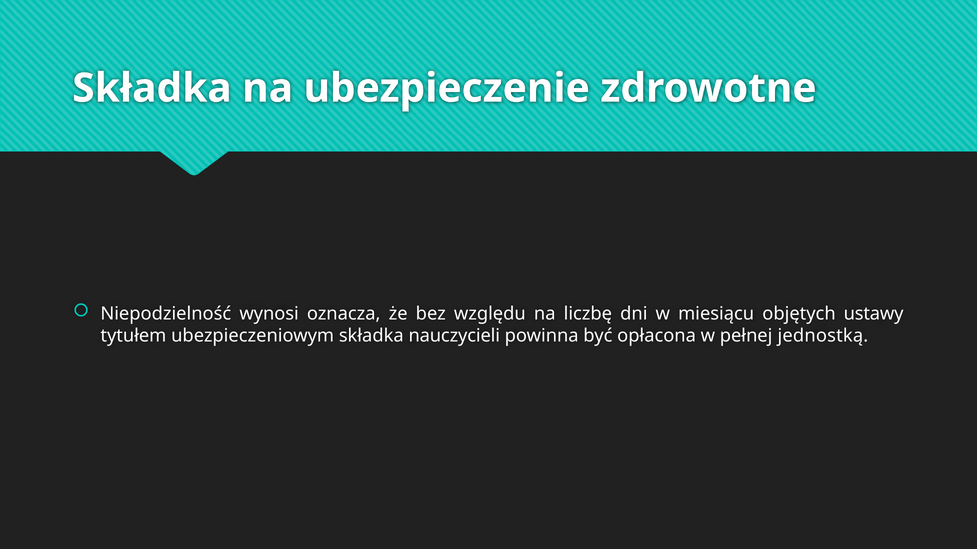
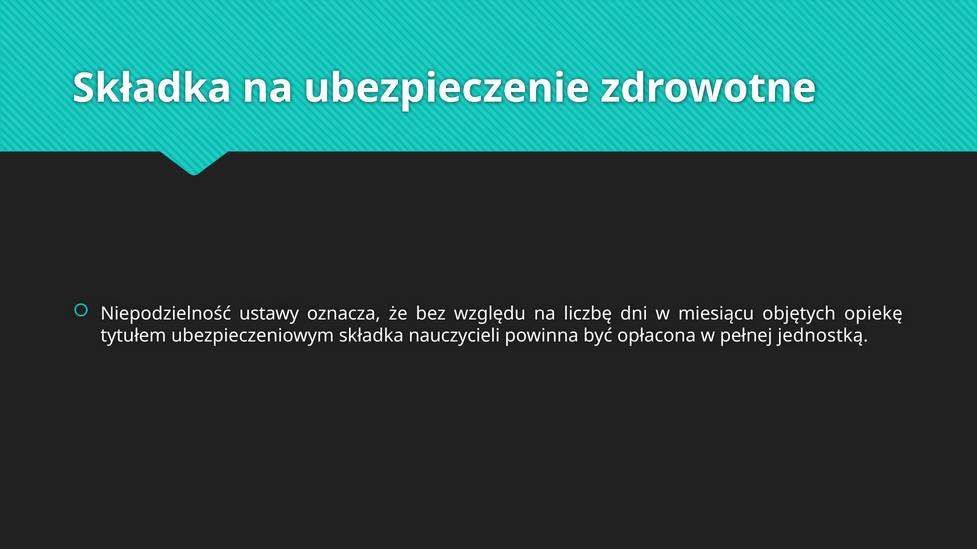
wynosi: wynosi -> ustawy
ustawy: ustawy -> opiekę
